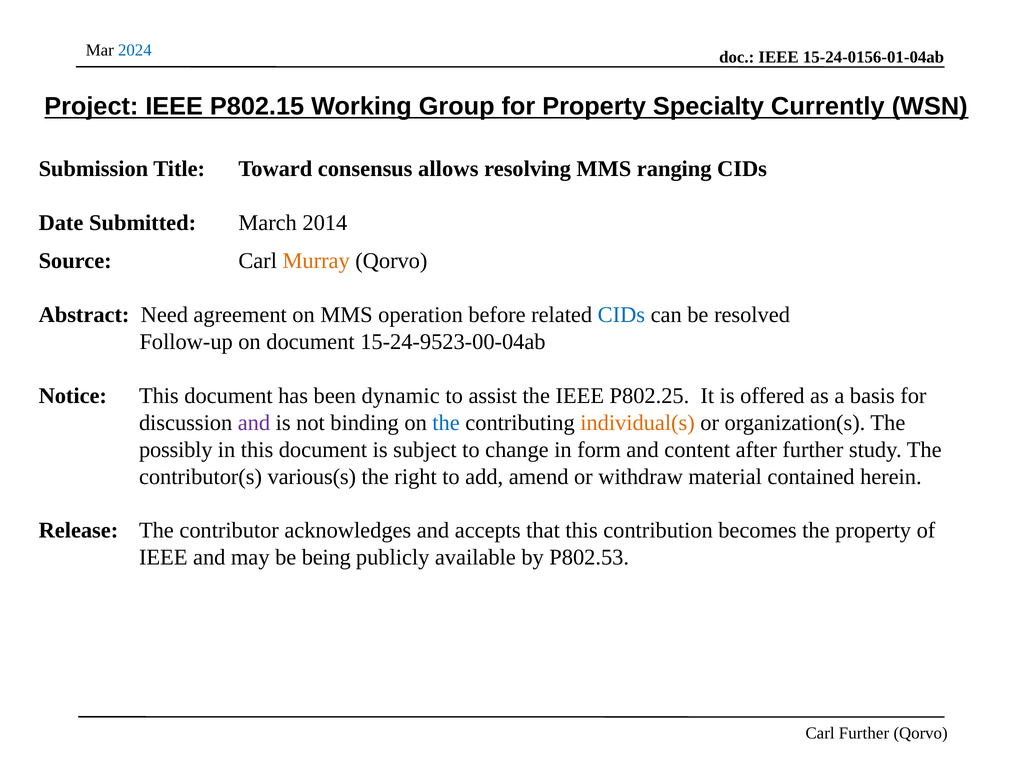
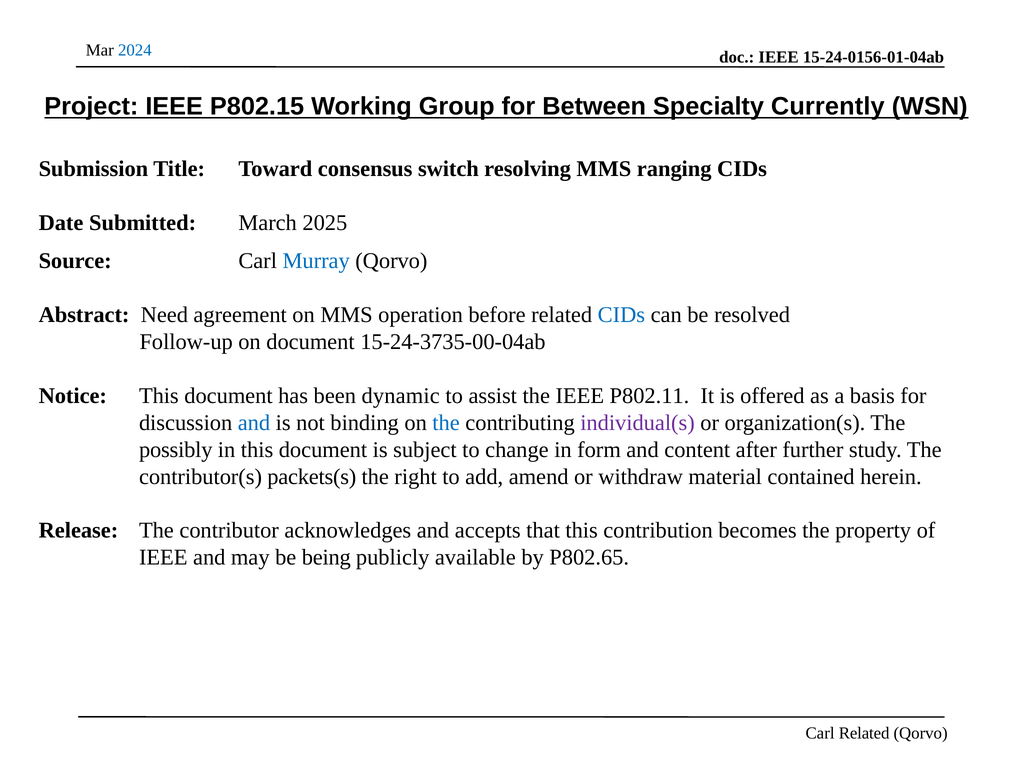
for Property: Property -> Between
allows: allows -> switch
2014: 2014 -> 2025
Murray colour: orange -> blue
15-24-9523-00-04ab: 15-24-9523-00-04ab -> 15-24-3735-00-04ab
P802.25: P802.25 -> P802.11
and at (254, 423) colour: purple -> blue
individual(s colour: orange -> purple
various(s: various(s -> packets(s
P802.53: P802.53 -> P802.65
Carl Further: Further -> Related
